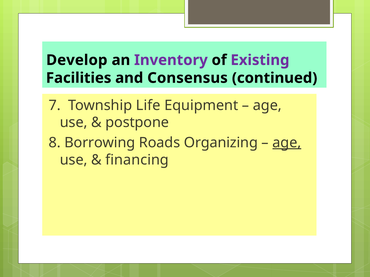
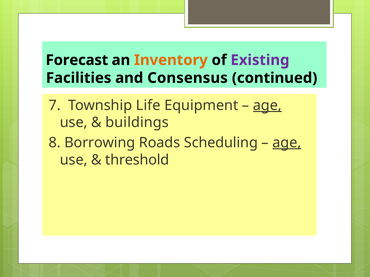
Develop: Develop -> Forecast
Inventory colour: purple -> orange
age at (267, 105) underline: none -> present
postpone: postpone -> buildings
Organizing: Organizing -> Scheduling
financing: financing -> threshold
